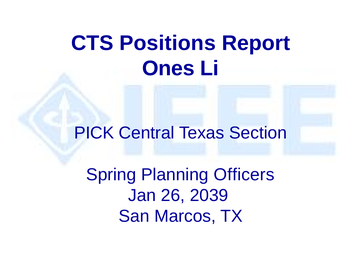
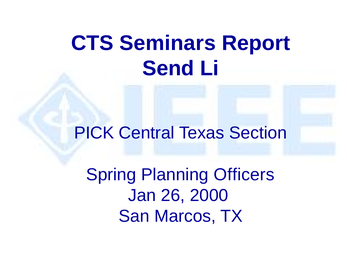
Positions: Positions -> Seminars
Ones: Ones -> Send
2039: 2039 -> 2000
